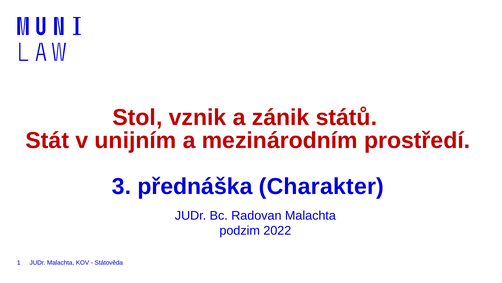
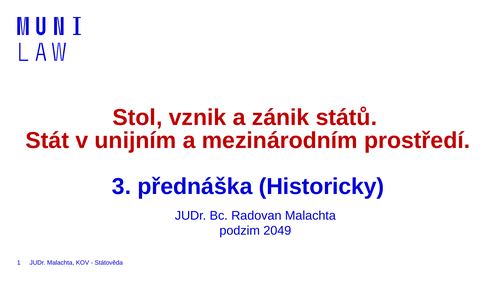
Charakter: Charakter -> Historicky
2022: 2022 -> 2049
